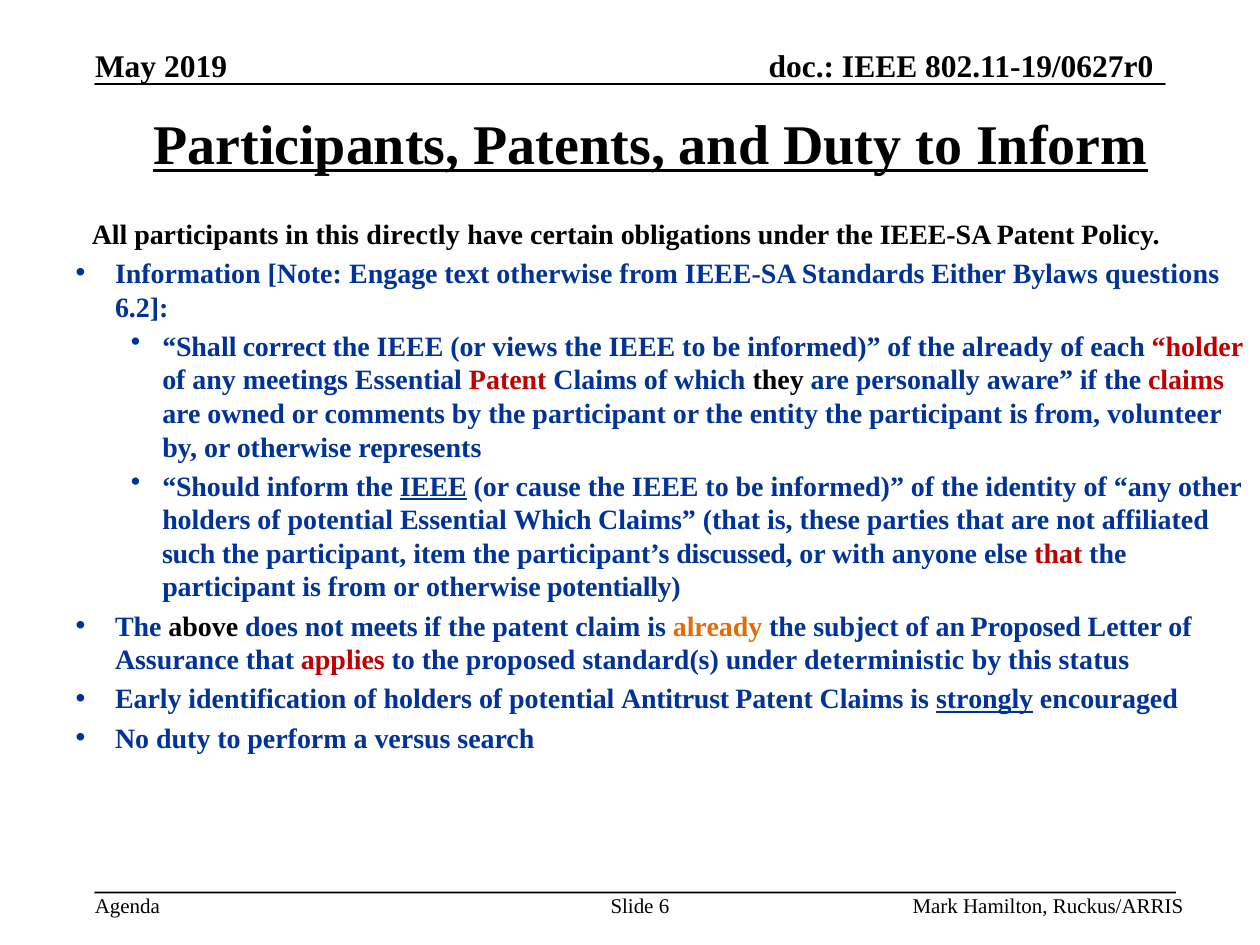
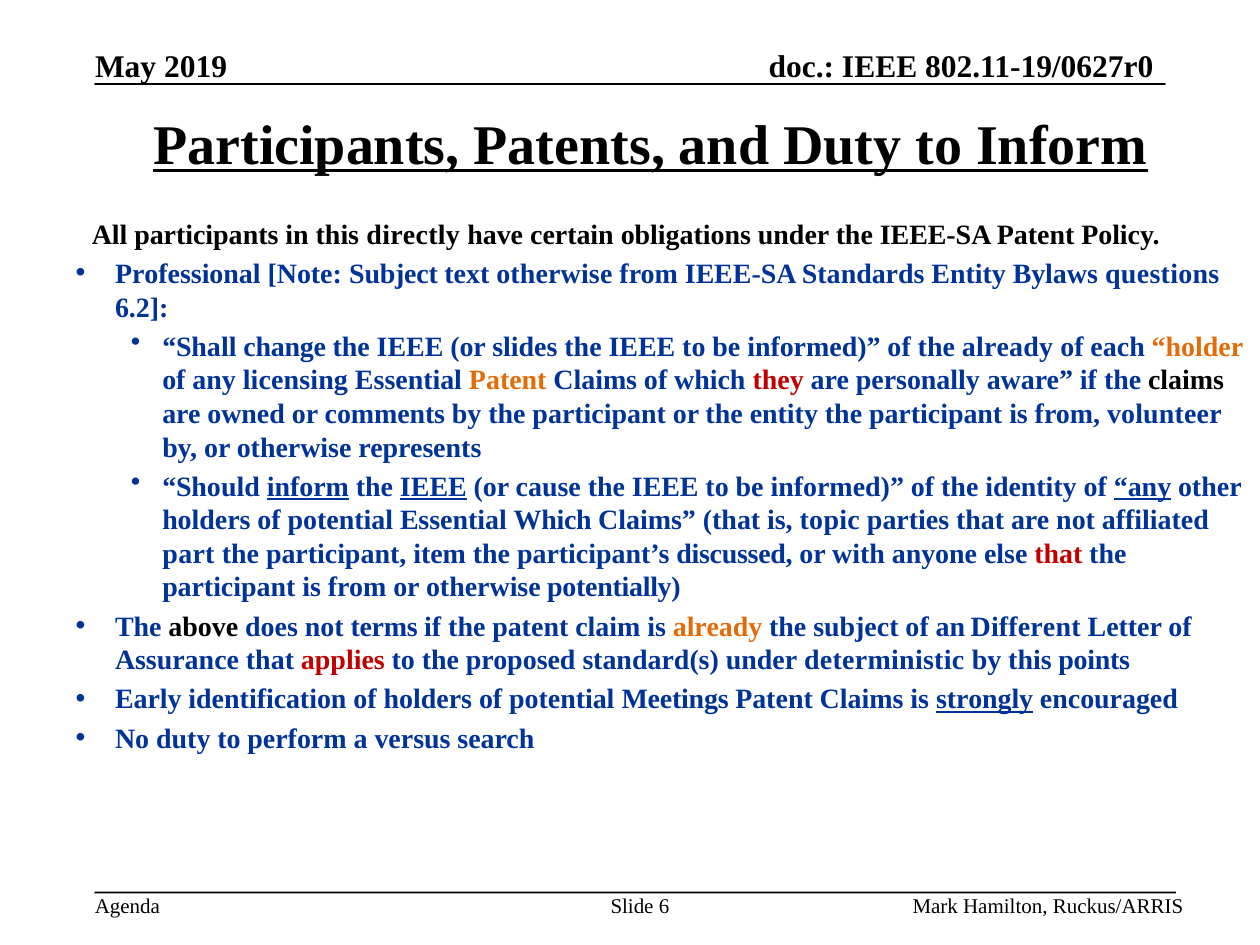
Information: Information -> Professional
Note Engage: Engage -> Subject
Standards Either: Either -> Entity
correct: correct -> change
views: views -> slides
holder colour: red -> orange
meetings: meetings -> licensing
Patent at (508, 381) colour: red -> orange
they colour: black -> red
claims at (1186, 381) colour: red -> black
inform at (308, 487) underline: none -> present
any at (1143, 487) underline: none -> present
these: these -> topic
such: such -> part
meets: meets -> terms
an Proposed: Proposed -> Different
status: status -> points
Antitrust: Antitrust -> Meetings
